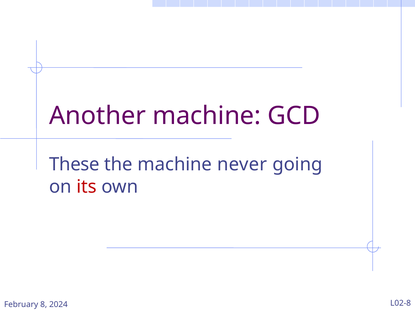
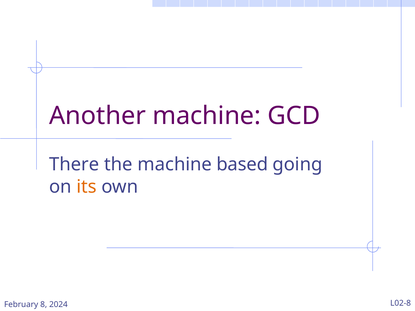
These: These -> There
never: never -> based
its colour: red -> orange
